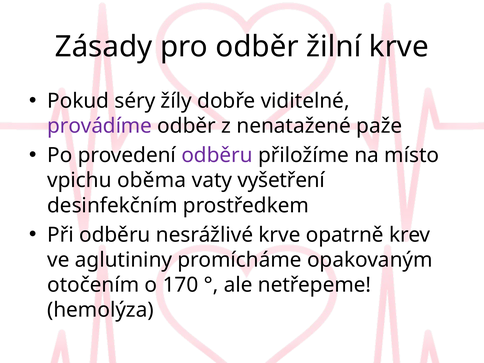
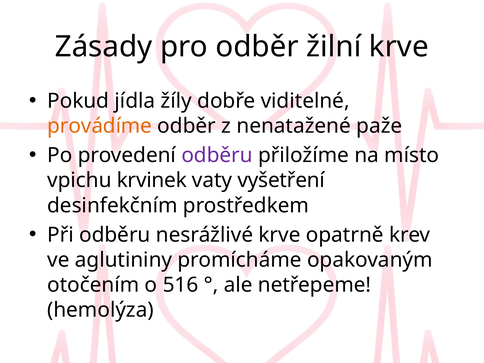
séry: séry -> jídla
provádíme colour: purple -> orange
oběma: oběma -> krvinek
170: 170 -> 516
